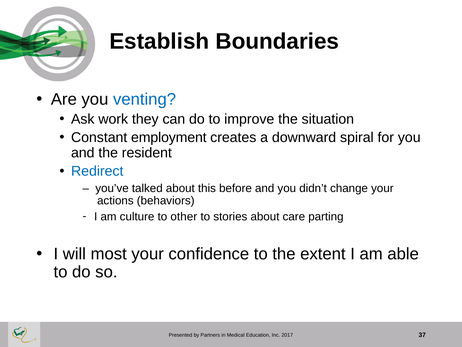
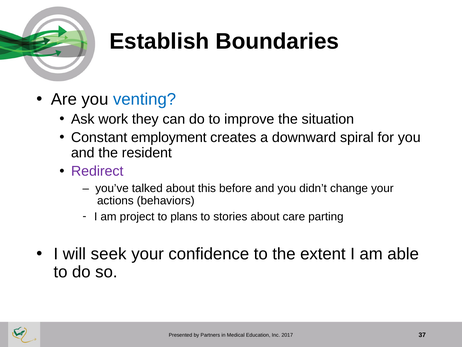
Redirect colour: blue -> purple
culture: culture -> project
other: other -> plans
most: most -> seek
